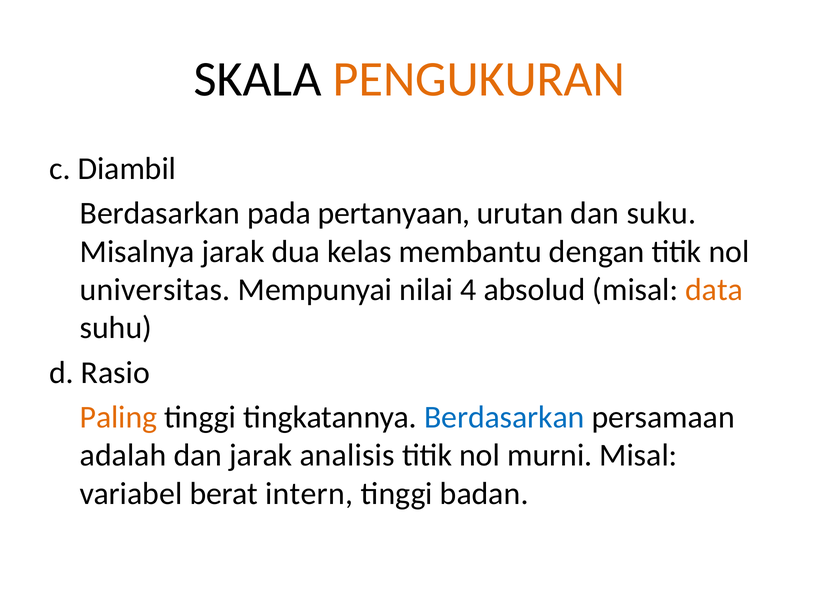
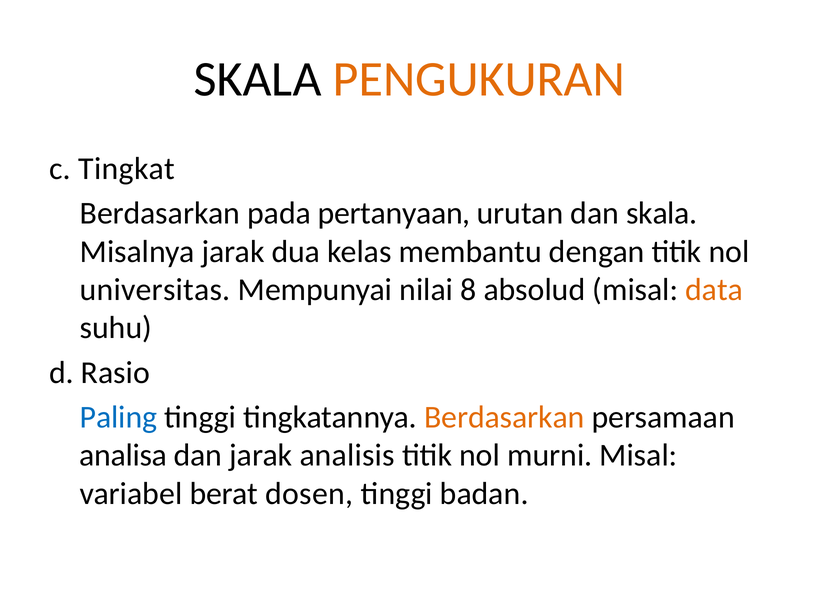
Diambil: Diambil -> Tingkat
dan suku: suku -> skala
4: 4 -> 8
Paling colour: orange -> blue
Berdasarkan at (504, 417) colour: blue -> orange
adalah: adalah -> analisa
intern: intern -> dosen
